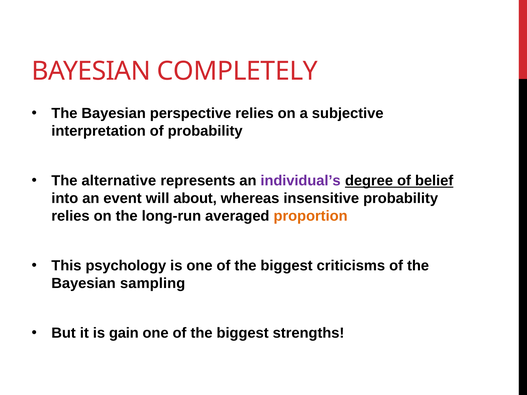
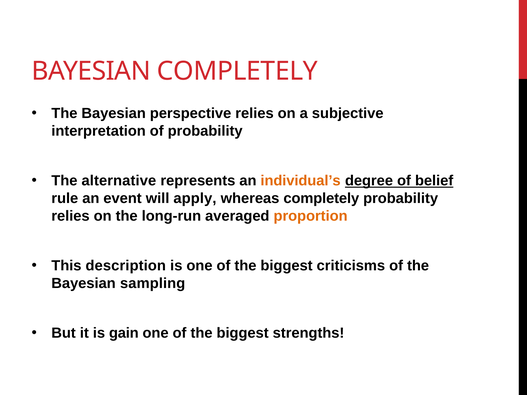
individual’s colour: purple -> orange
into: into -> rule
about: about -> apply
whereas insensitive: insensitive -> completely
psychology: psychology -> description
